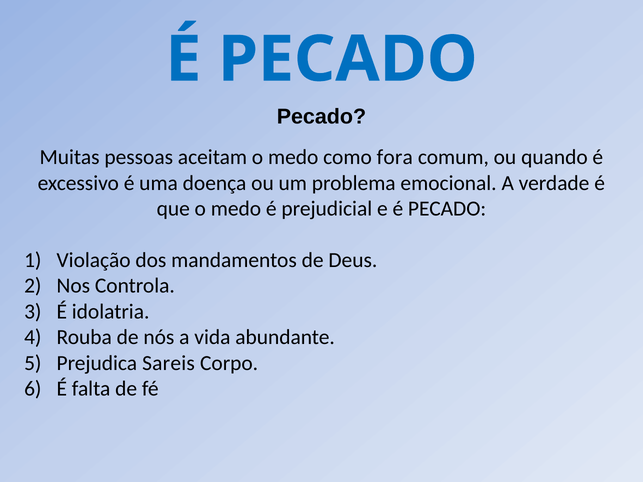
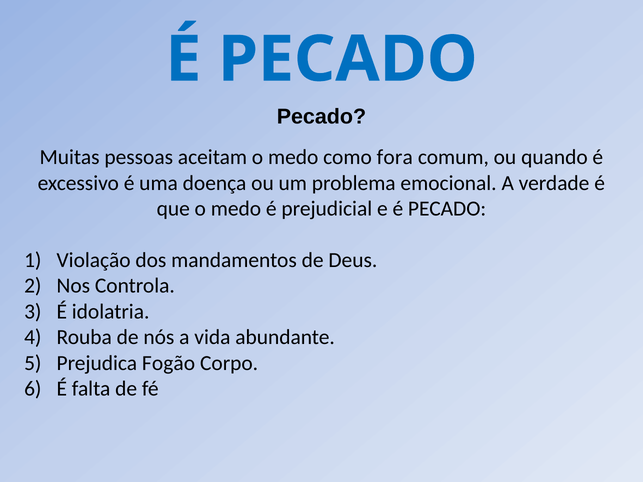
Sareis: Sareis -> Fogão
